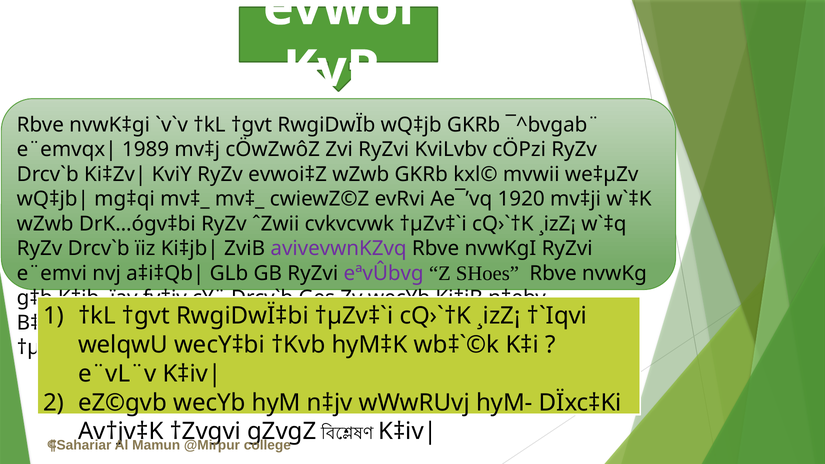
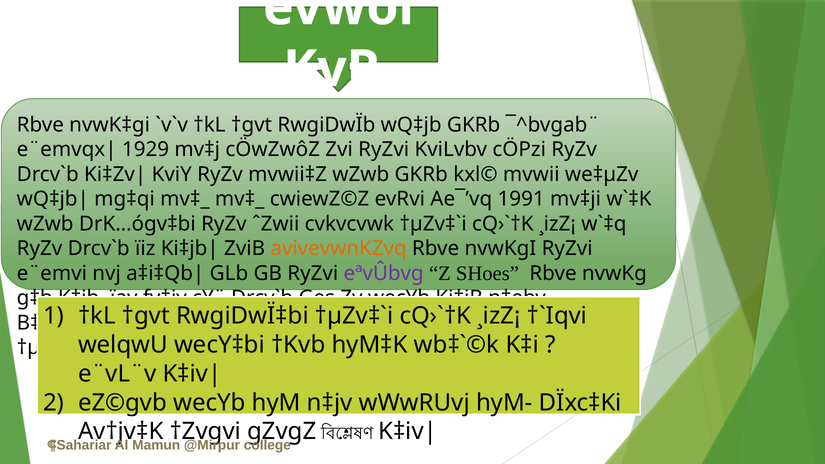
1989: 1989 -> 1929
evwoi‡Z: evwoi‡Z -> mvwii‡Z
1920: 1920 -> 1991
avivevwnKZvq colour: purple -> orange
